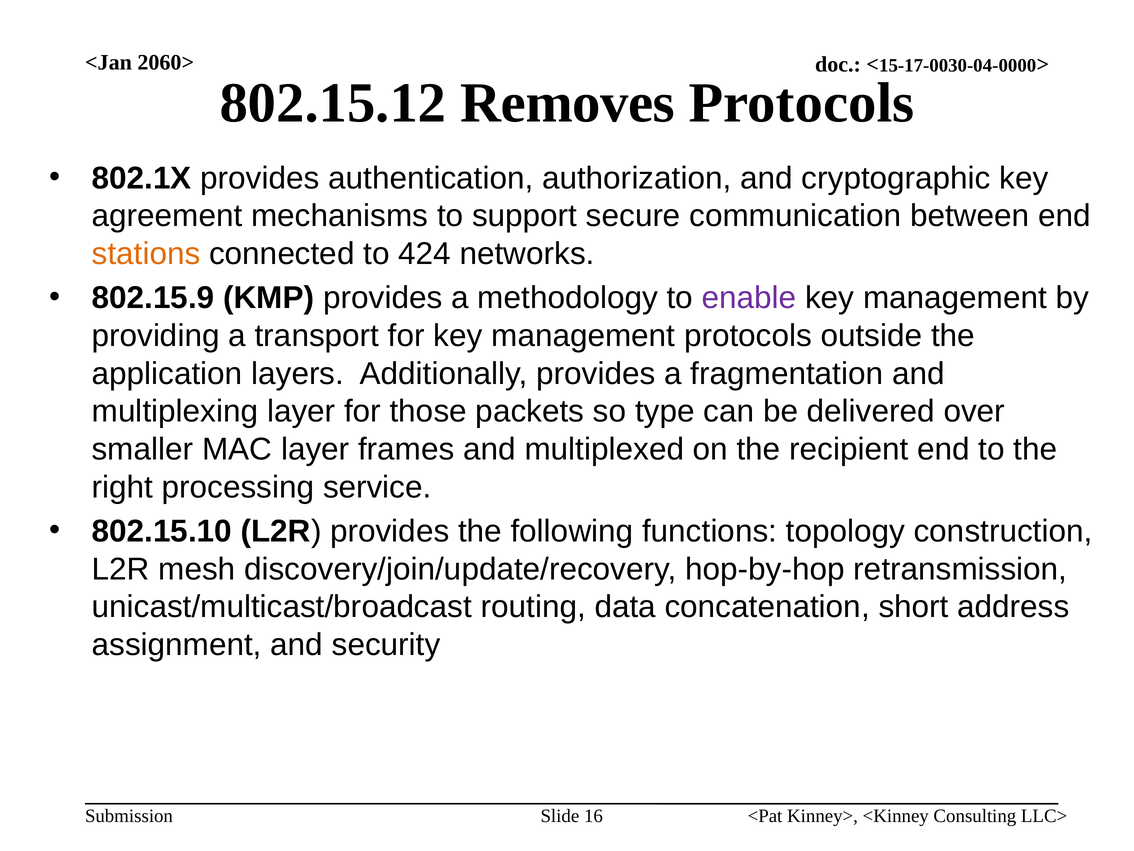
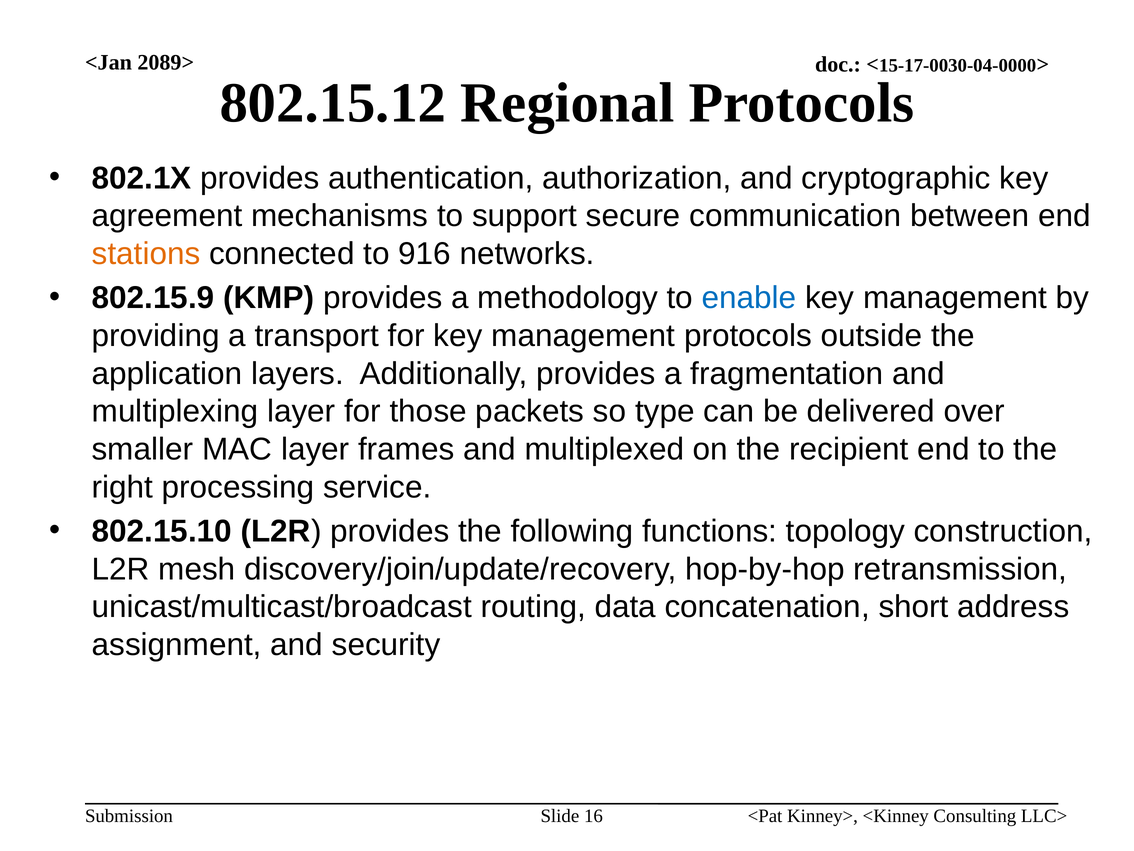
2060>: 2060> -> 2089>
Removes: Removes -> Regional
424: 424 -> 916
enable colour: purple -> blue
